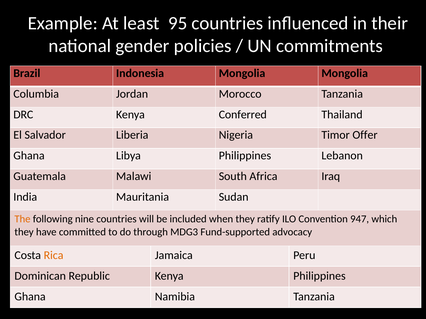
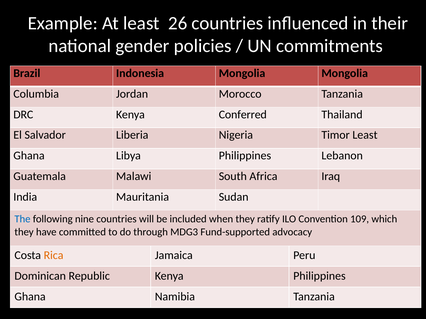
95: 95 -> 26
Timor Offer: Offer -> Least
The colour: orange -> blue
947: 947 -> 109
